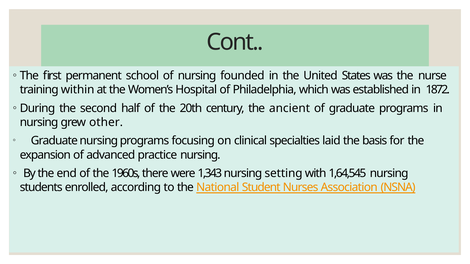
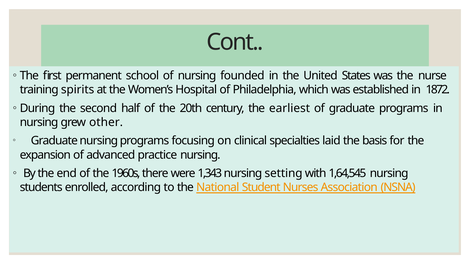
within: within -> spirits
ancient: ancient -> earliest
